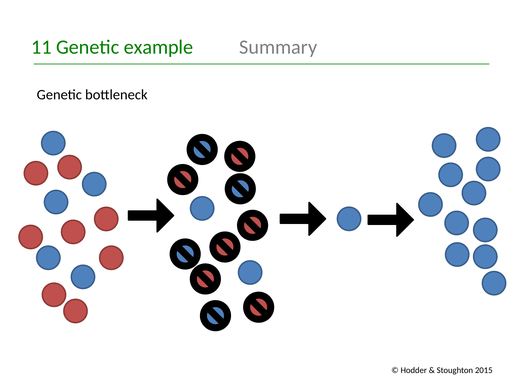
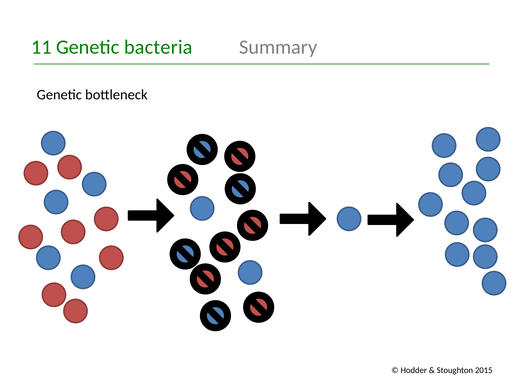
example: example -> bacteria
